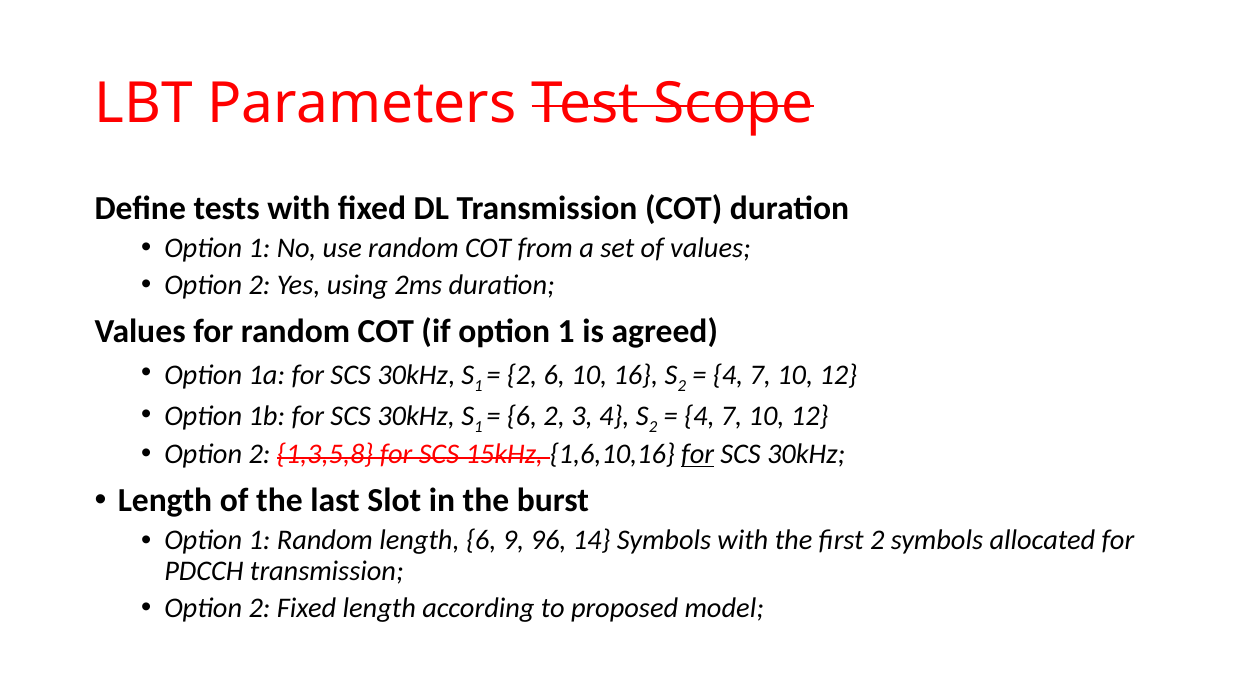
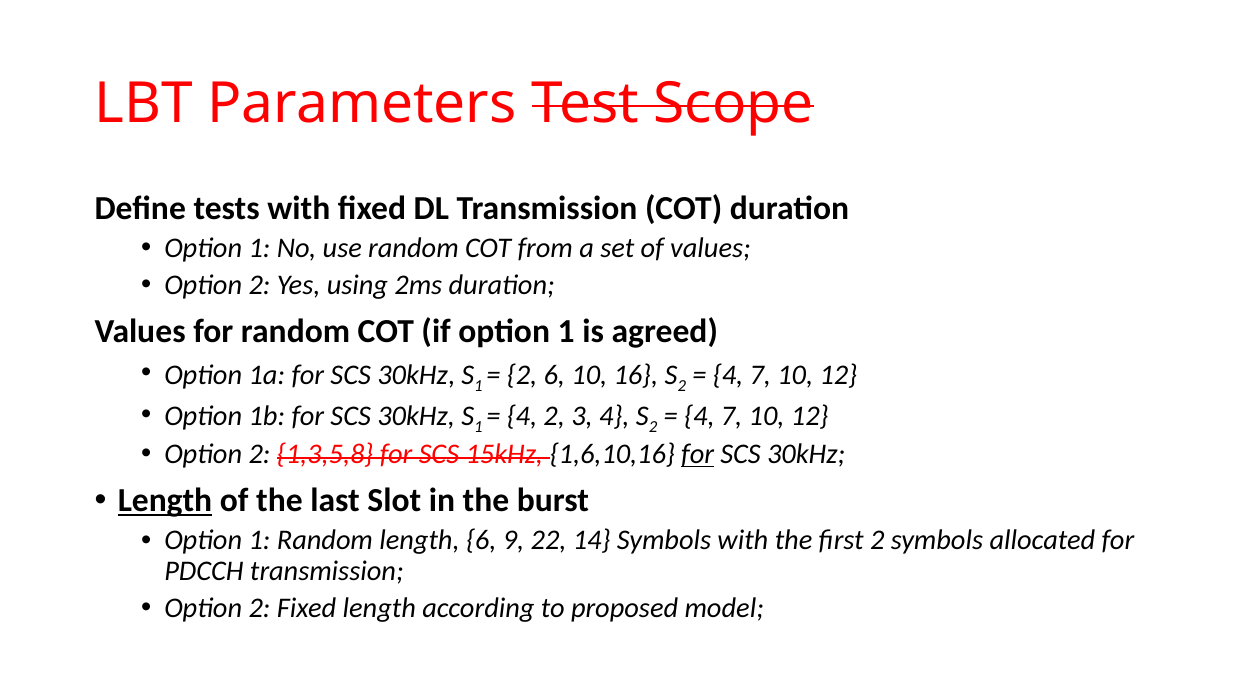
6 at (522, 417): 6 -> 4
Length at (165, 501) underline: none -> present
96: 96 -> 22
